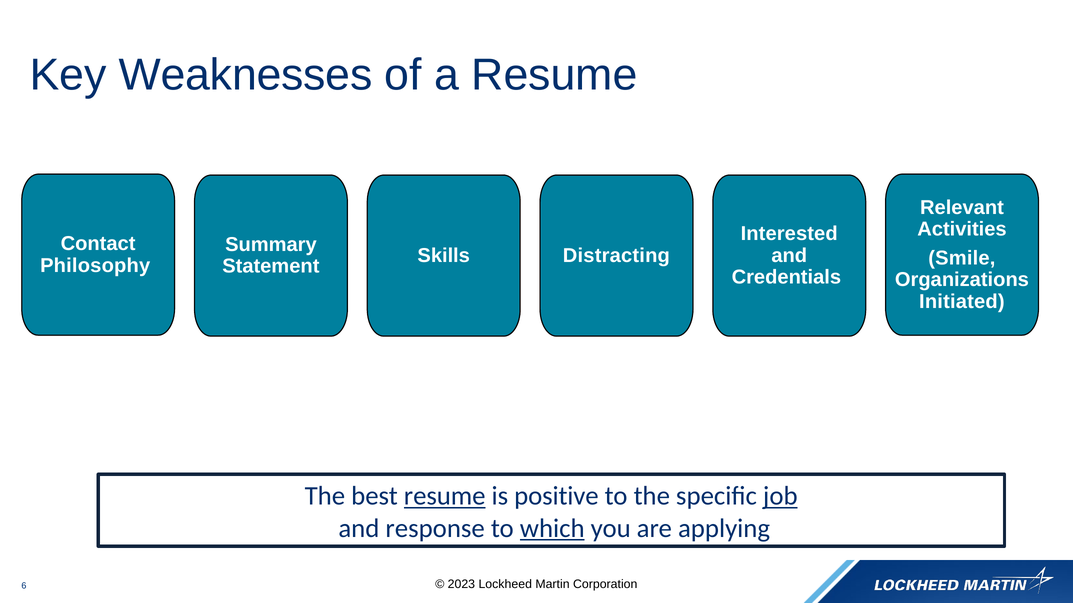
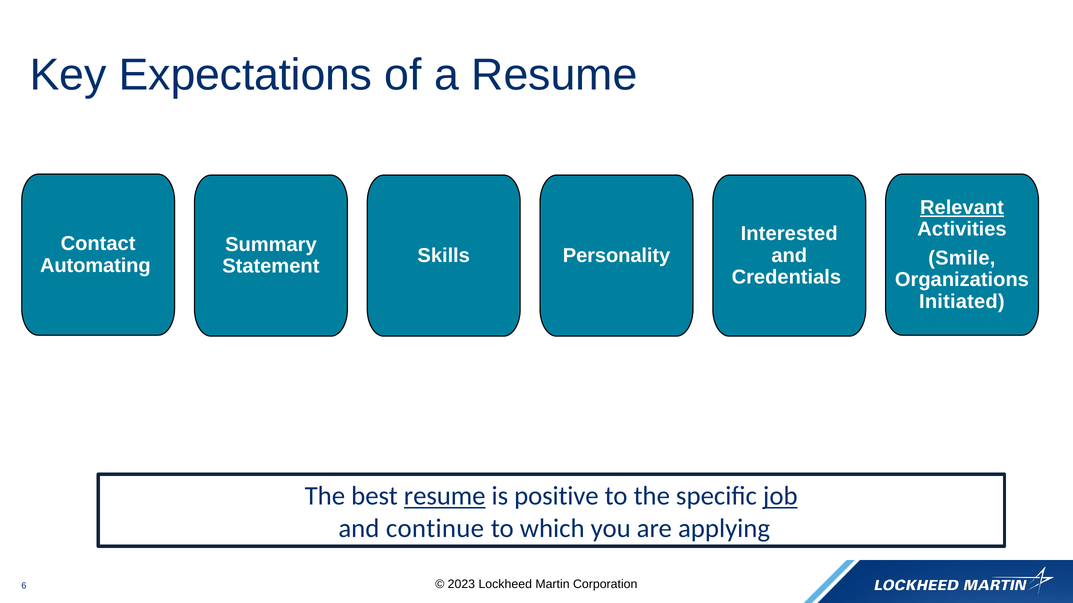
Weaknesses: Weaknesses -> Expectations
Relevant underline: none -> present
Distracting: Distracting -> Personality
Philosophy: Philosophy -> Automating
response: response -> continue
which underline: present -> none
